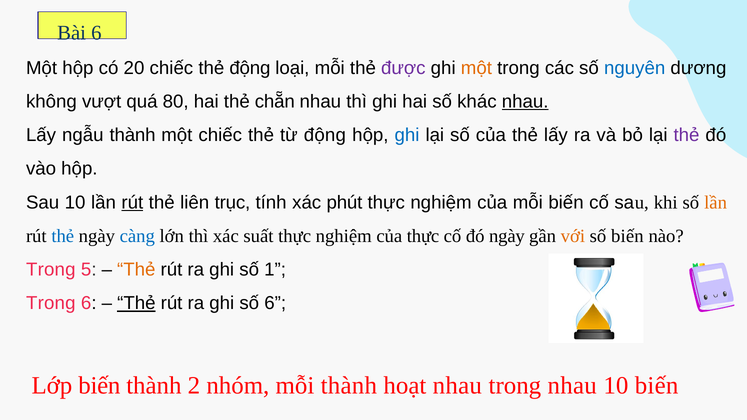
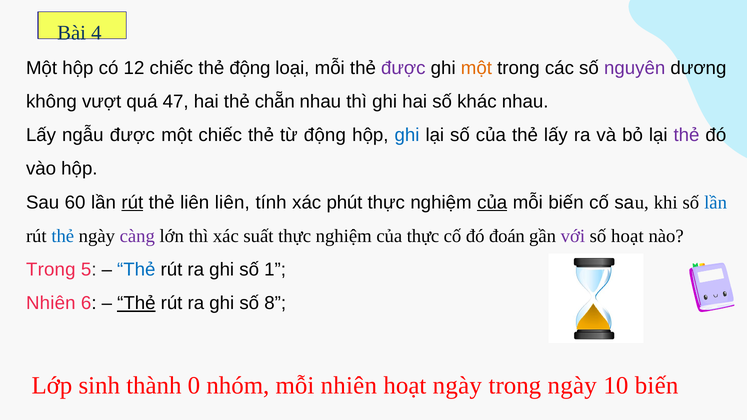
Bài 6: 6 -> 4
20: 20 -> 12
nguyên colour: blue -> purple
80: 80 -> 47
nhau at (525, 102) underline: present -> none
ngẫu thành: thành -> được
Sau 10: 10 -> 60
liên trục: trục -> liên
của at (492, 202) underline: none -> present
lần at (716, 202) colour: orange -> blue
càng colour: blue -> purple
đó ngày: ngày -> đoán
với colour: orange -> purple
số biến: biến -> hoạt
Thẻ at (136, 270) colour: orange -> blue
Trong at (51, 303): Trong -> Nhiên
số 6: 6 -> 8
Lớp biến: biến -> sinh
2: 2 -> 0
mỗi thành: thành -> nhiên
hoạt nhau: nhau -> ngày
trong nhau: nhau -> ngày
